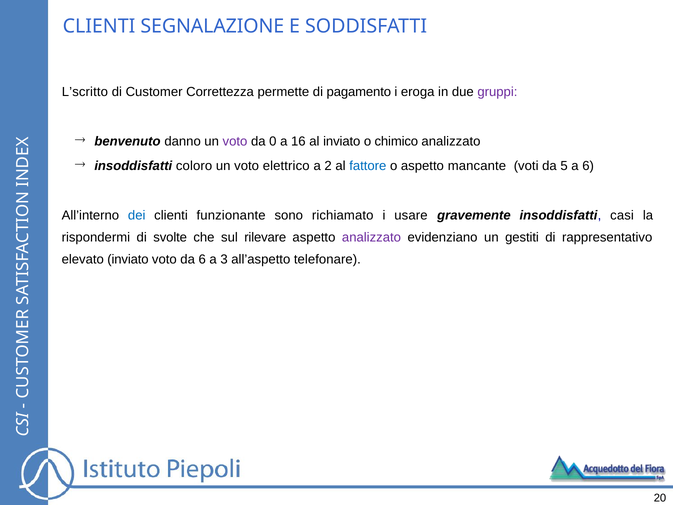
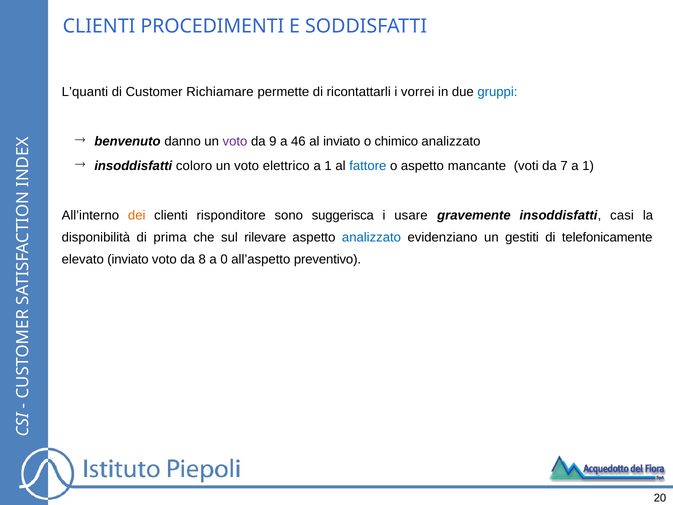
SEGNALAZIONE: SEGNALAZIONE -> PROCEDIMENTI
L’scritto: L’scritto -> L’quanti
Correttezza: Correttezza -> Richiamare
pagamento: pagamento -> ricontattarli
eroga: eroga -> vorrei
gruppi colour: purple -> blue
0: 0 -> 9
16: 16 -> 46
2 at (328, 166): 2 -> 1
5: 5 -> 7
6 at (588, 166): 6 -> 1
dei colour: blue -> orange
funzionante: funzionante -> risponditore
richiamato: richiamato -> suggerisca
rispondermi: rispondermi -> disponibilità
svolte: svolte -> prima
analizzato at (371, 237) colour: purple -> blue
rappresentativo: rappresentativo -> telefonicamente
da 6: 6 -> 8
3: 3 -> 0
telefonare: telefonare -> preventivo
